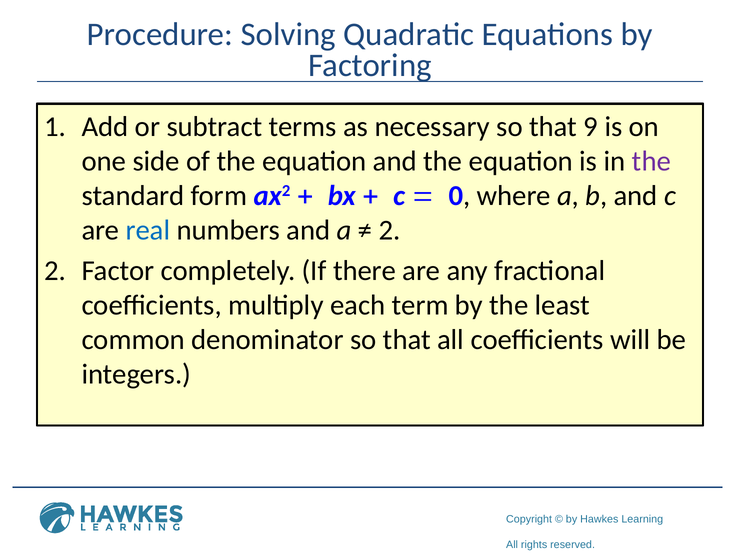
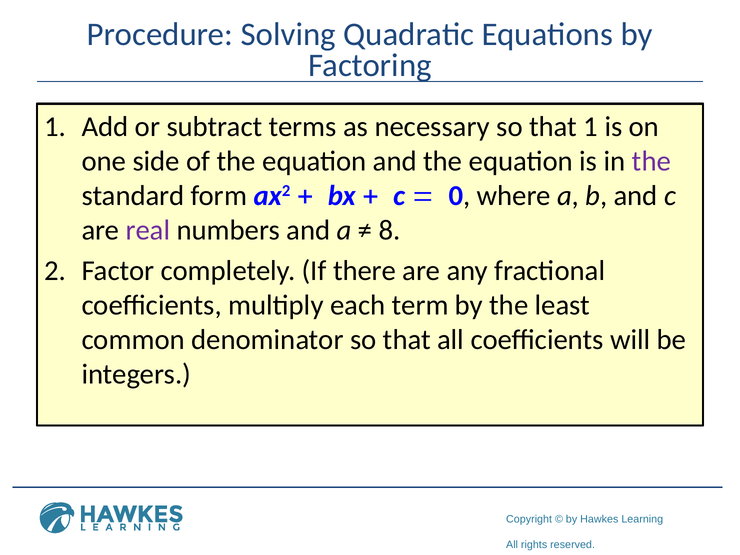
that 9: 9 -> 1
real colour: blue -> purple
2 at (390, 230): 2 -> 8
